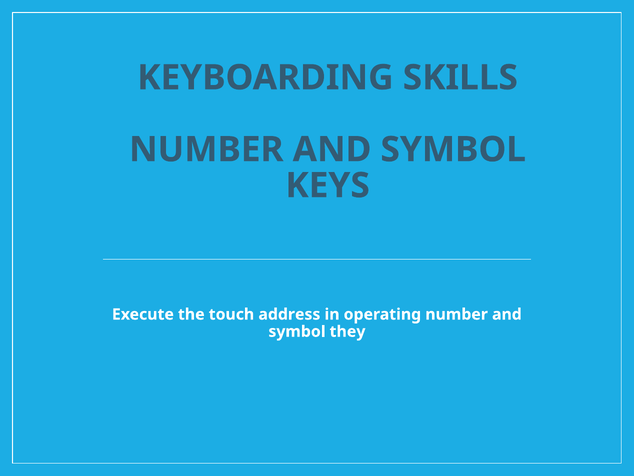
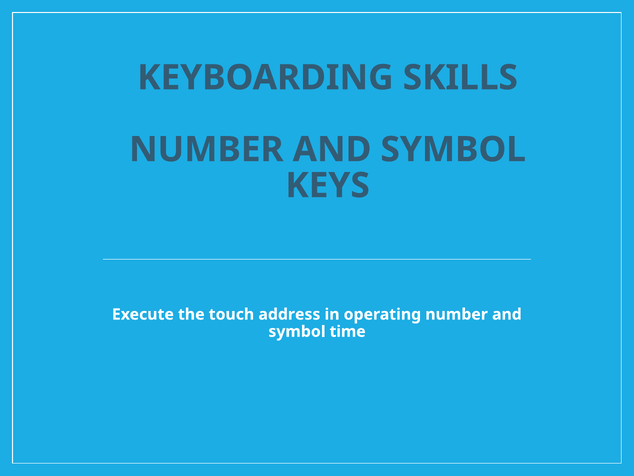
they: they -> time
